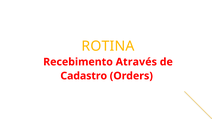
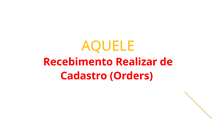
ROTINA: ROTINA -> AQUELE
Através: Através -> Realizar
